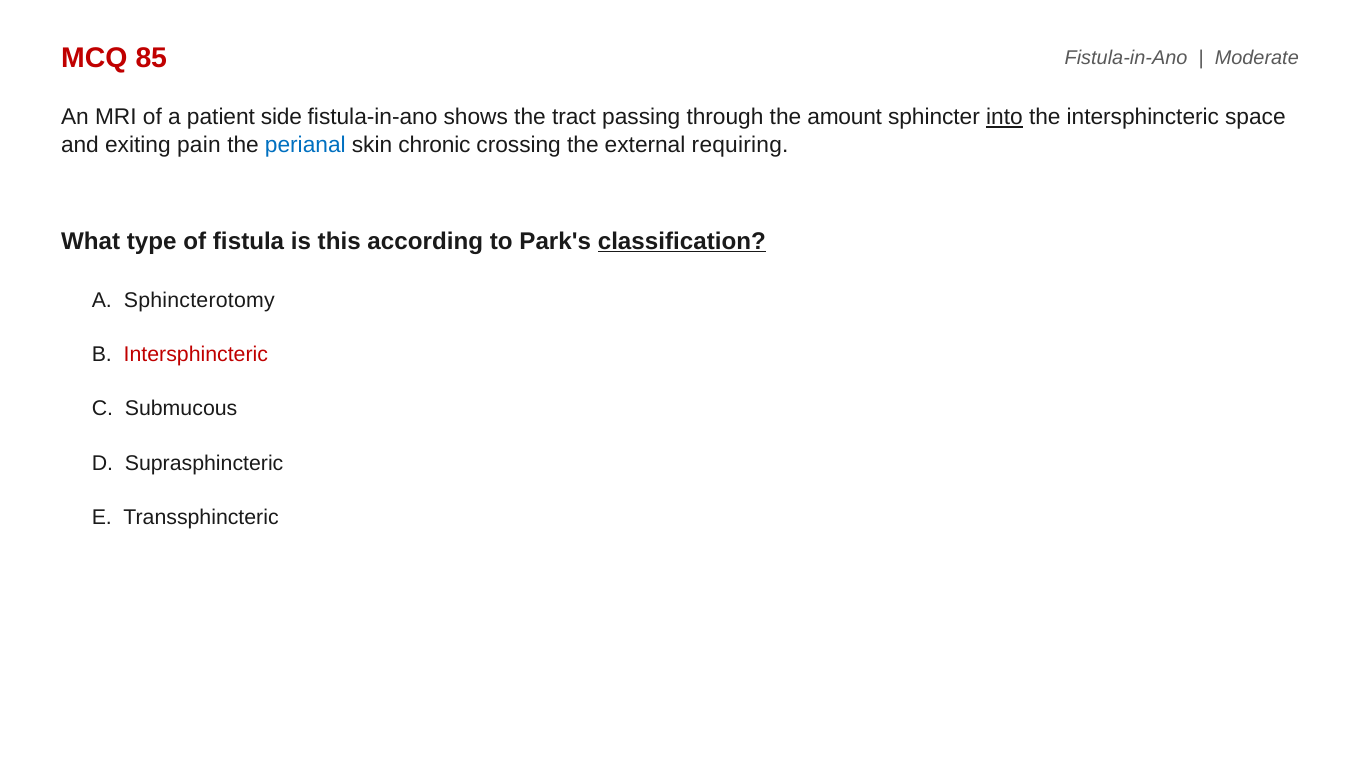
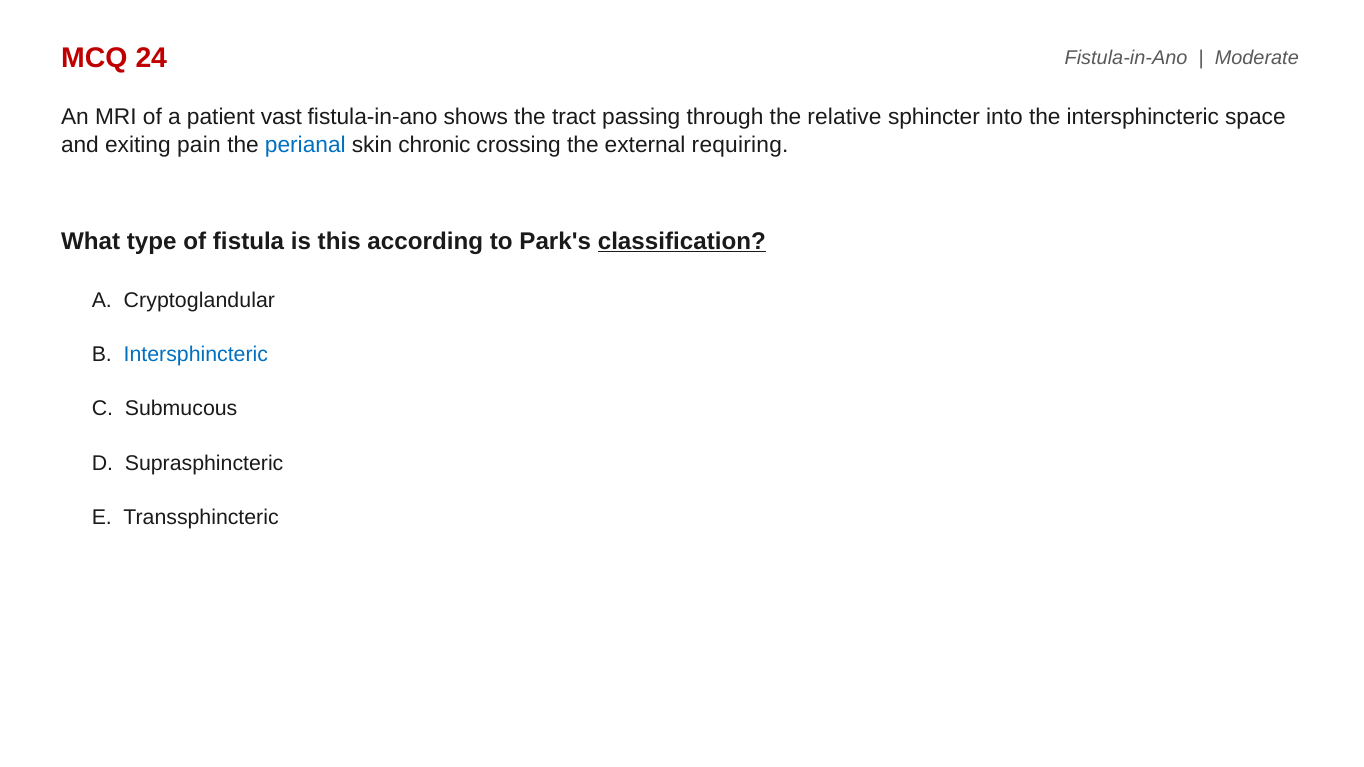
85: 85 -> 24
side: side -> vast
amount: amount -> relative
into underline: present -> none
Sphincterotomy: Sphincterotomy -> Cryptoglandular
Intersphincteric at (196, 355) colour: red -> blue
